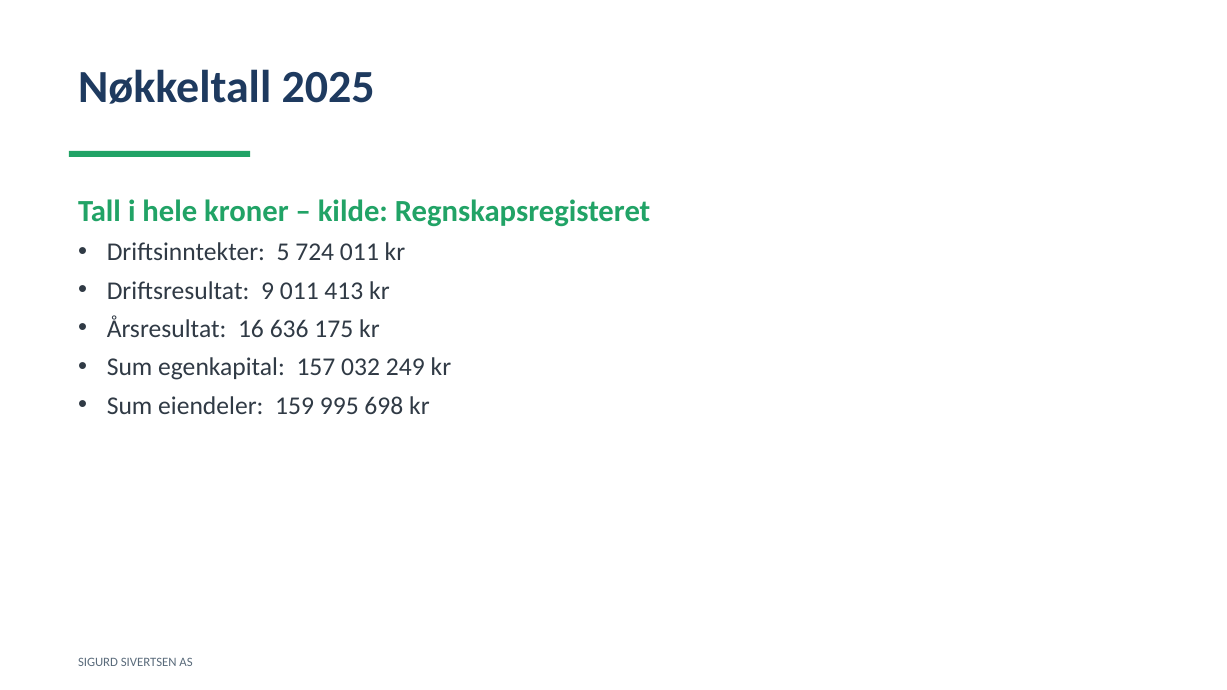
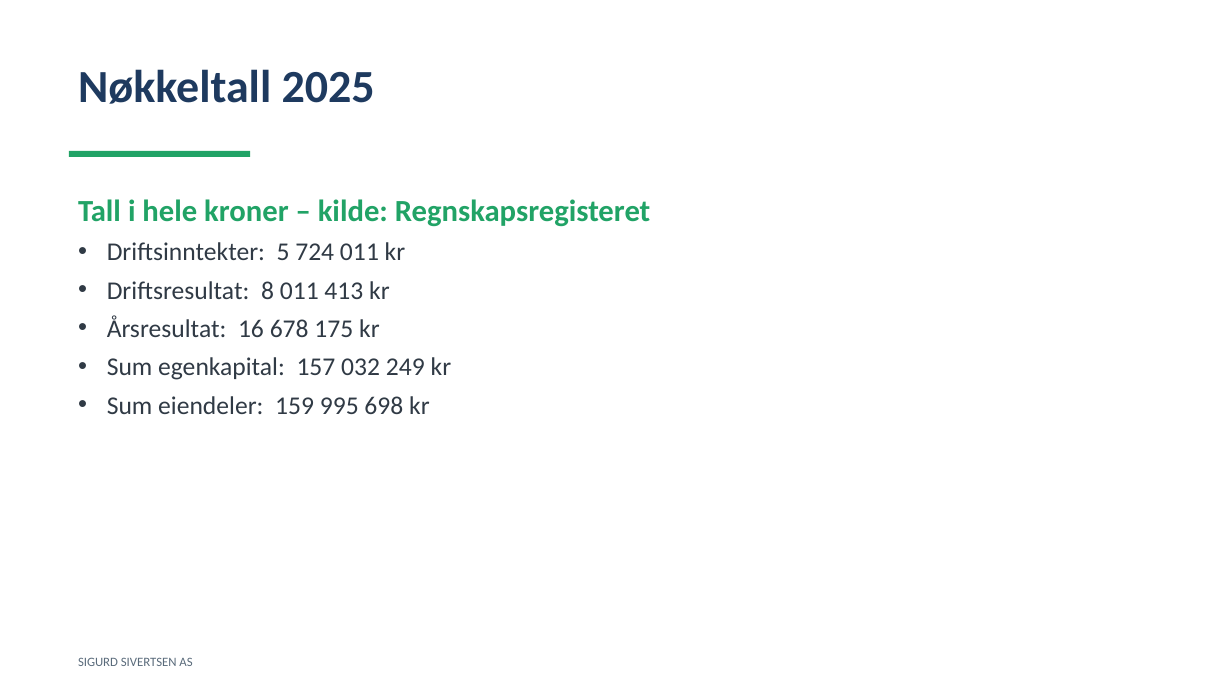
9: 9 -> 8
636: 636 -> 678
